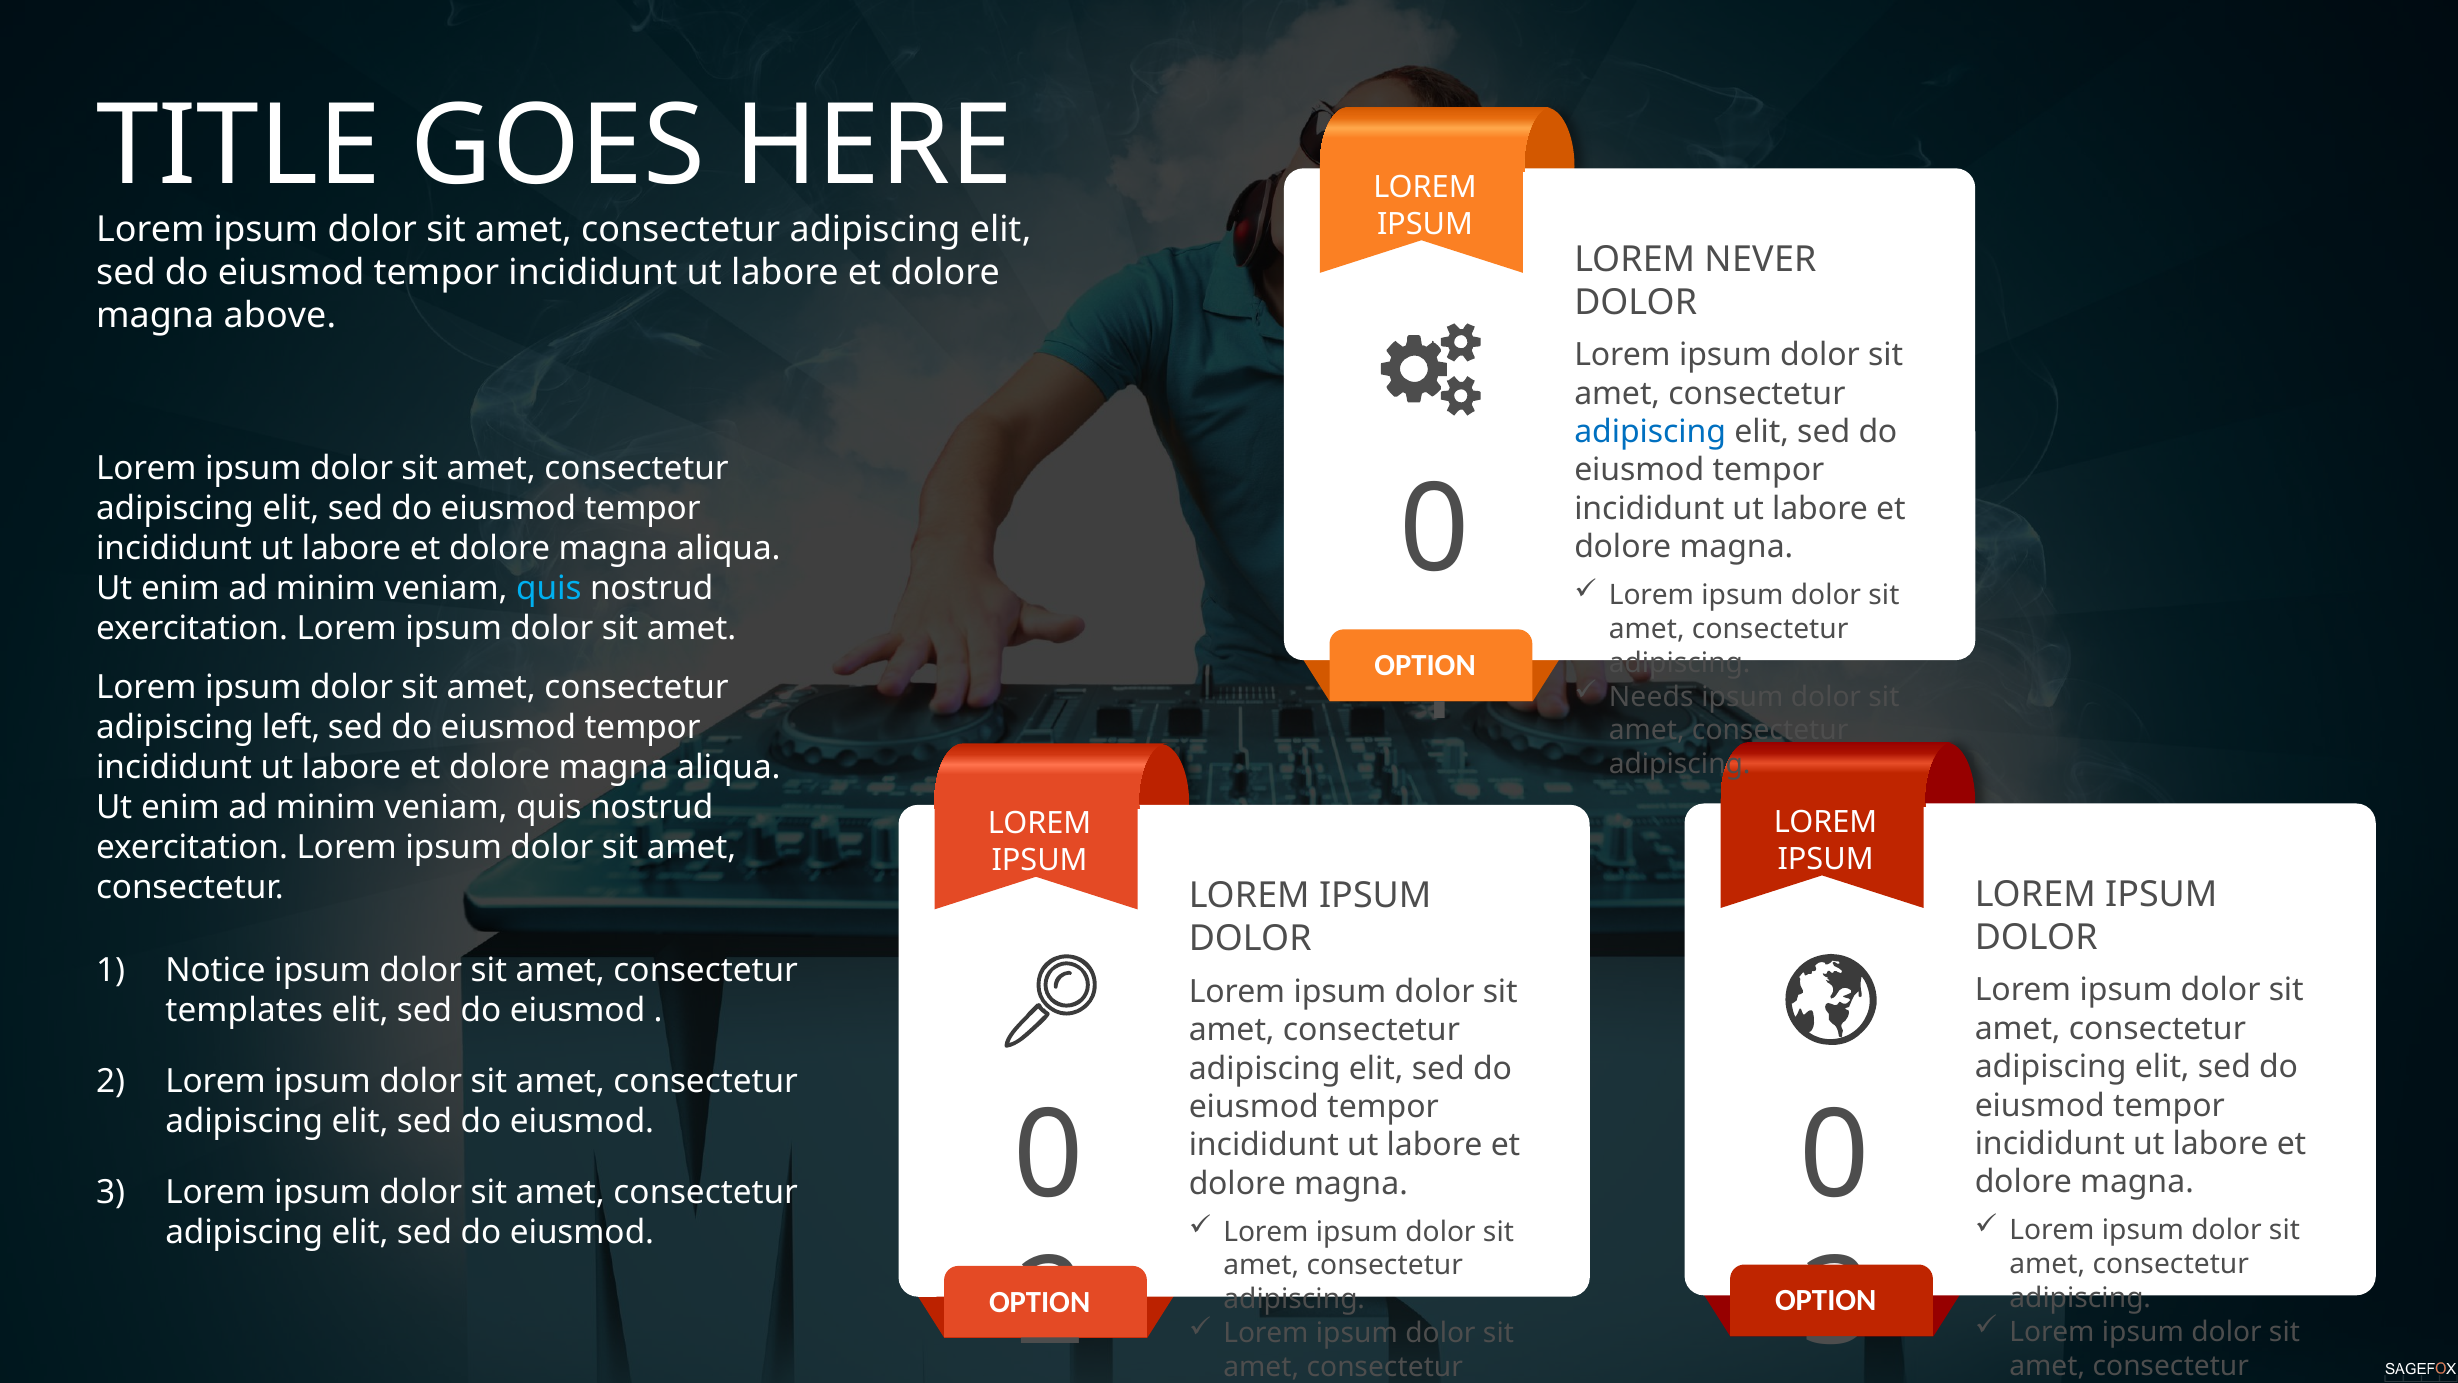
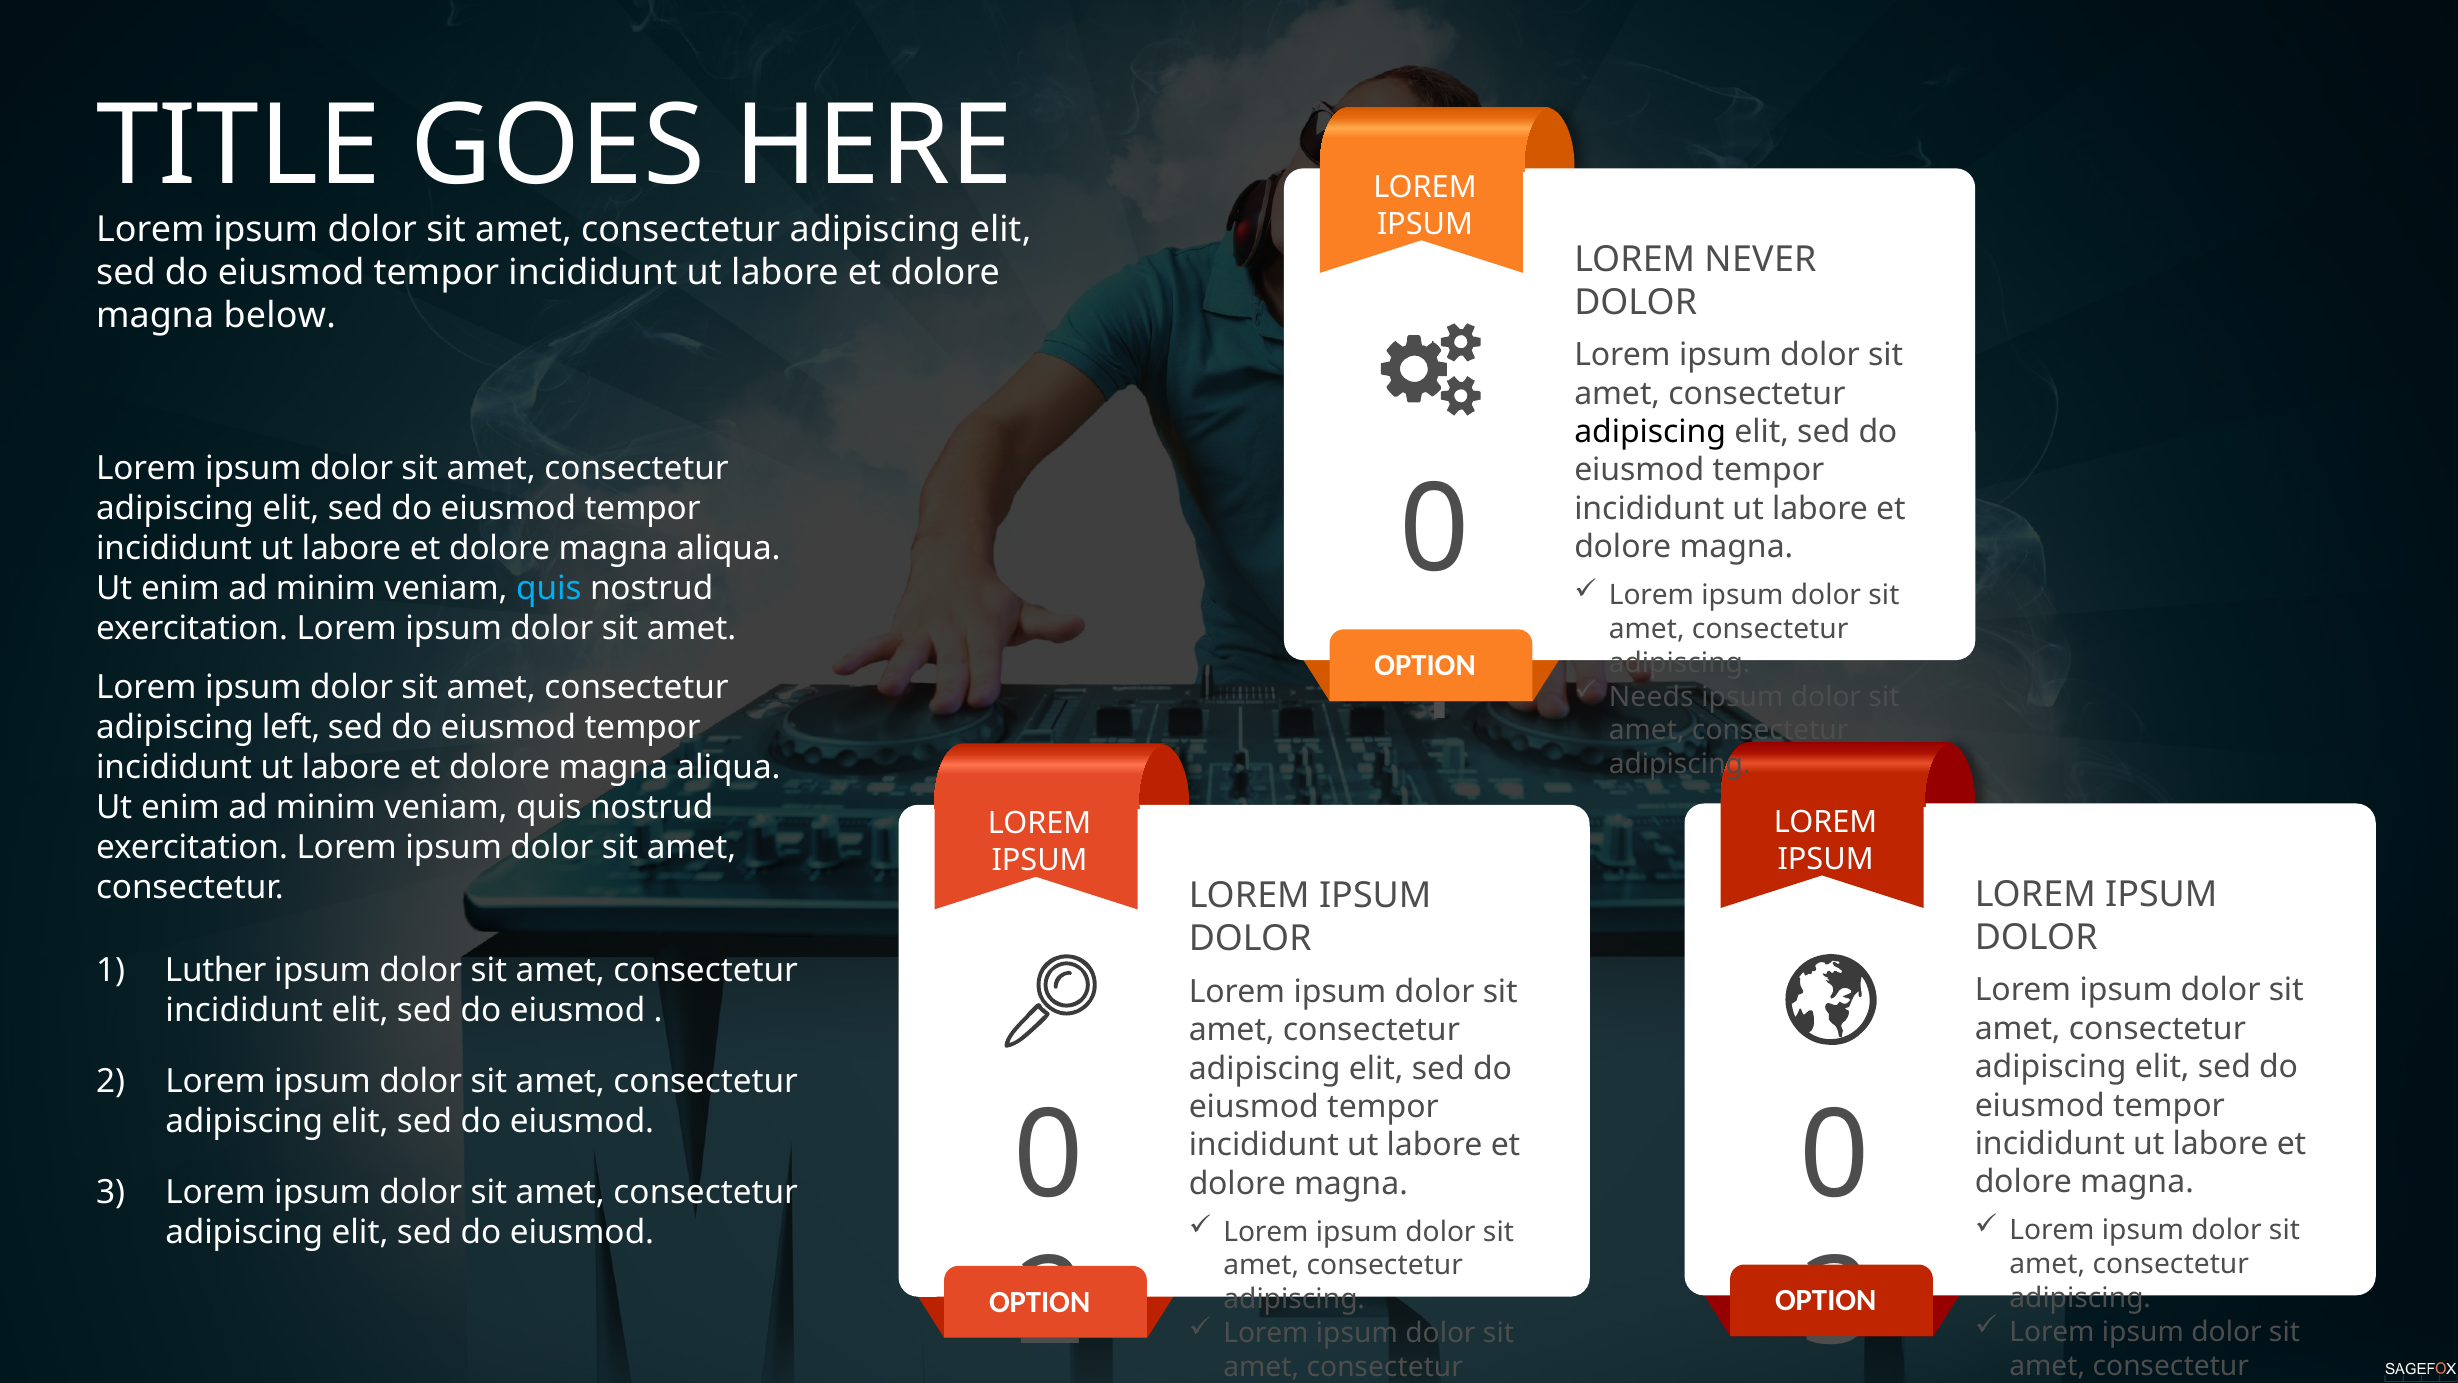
above: above -> below
adipiscing at (1650, 432) colour: blue -> black
Notice: Notice -> Luther
templates at (244, 1010): templates -> incididunt
